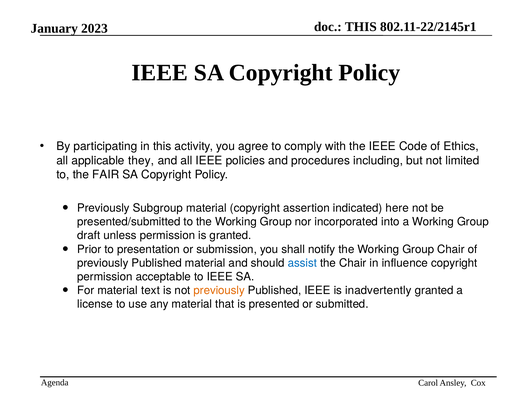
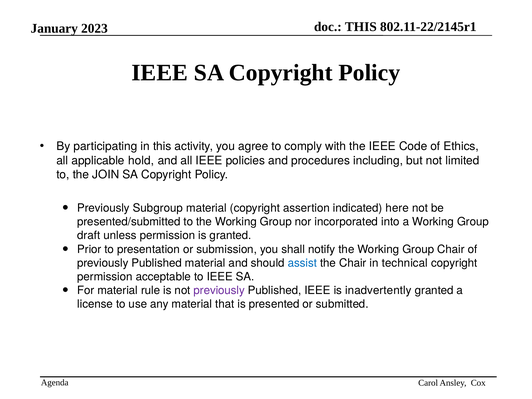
they: they -> hold
FAIR: FAIR -> JOIN
influence: influence -> technical
text: text -> rule
previously at (219, 290) colour: orange -> purple
